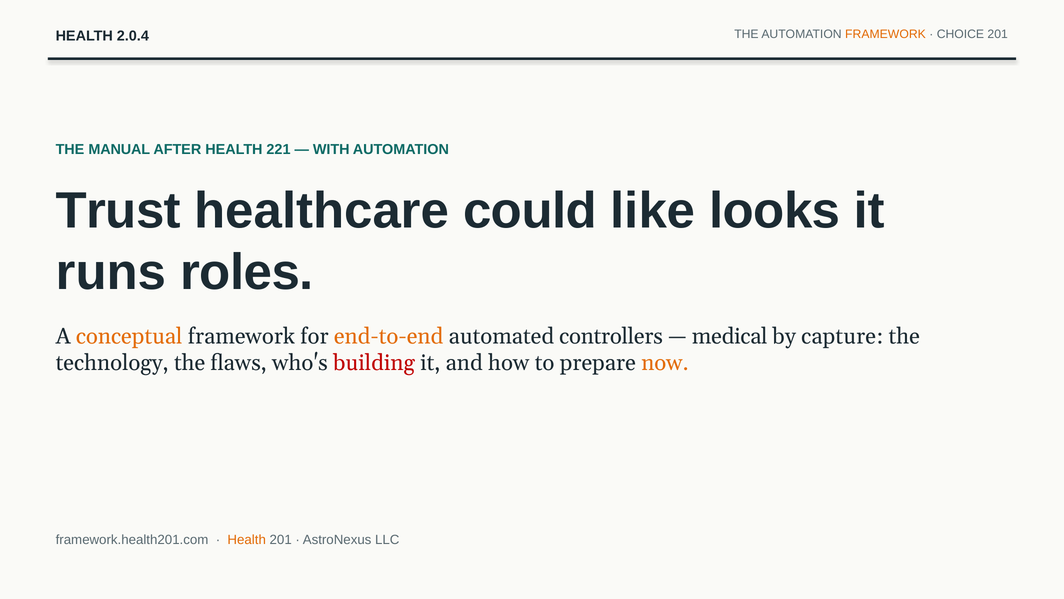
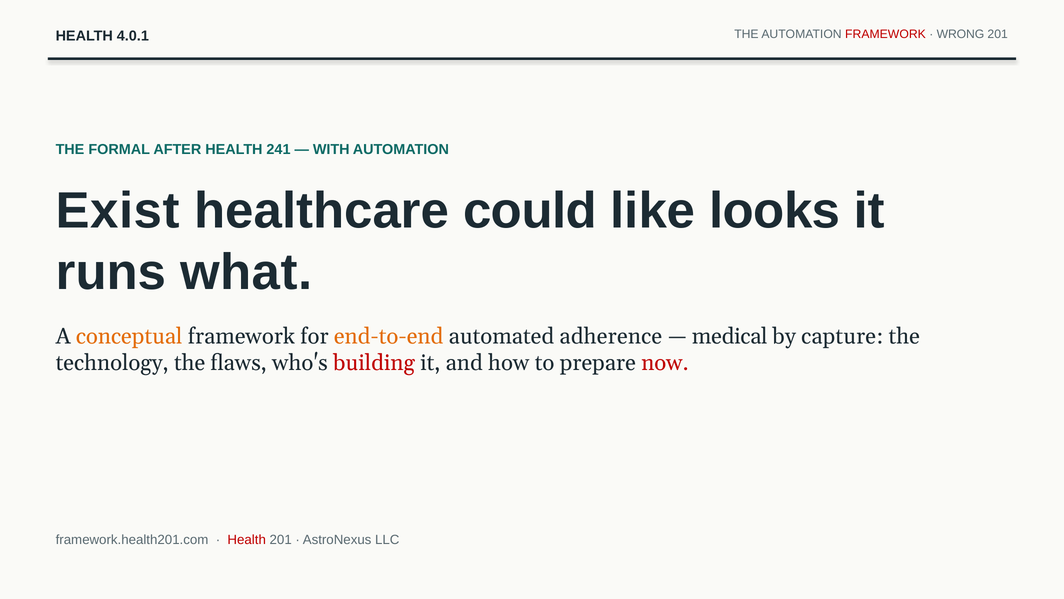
2.0.4: 2.0.4 -> 4.0.1
FRAMEWORK at (885, 34) colour: orange -> red
CHOICE: CHOICE -> WRONG
MANUAL: MANUAL -> FORMAL
221: 221 -> 241
Trust: Trust -> Exist
roles: roles -> what
controllers: controllers -> adherence
now colour: orange -> red
Health at (247, 539) colour: orange -> red
